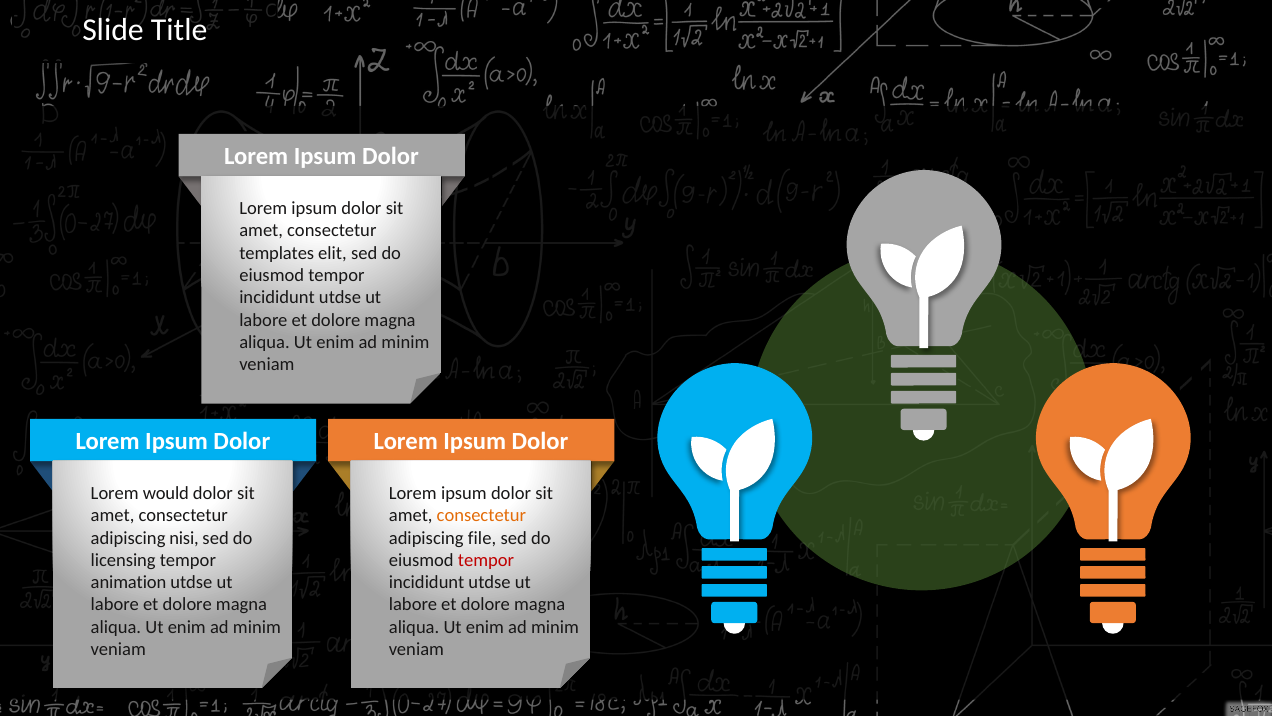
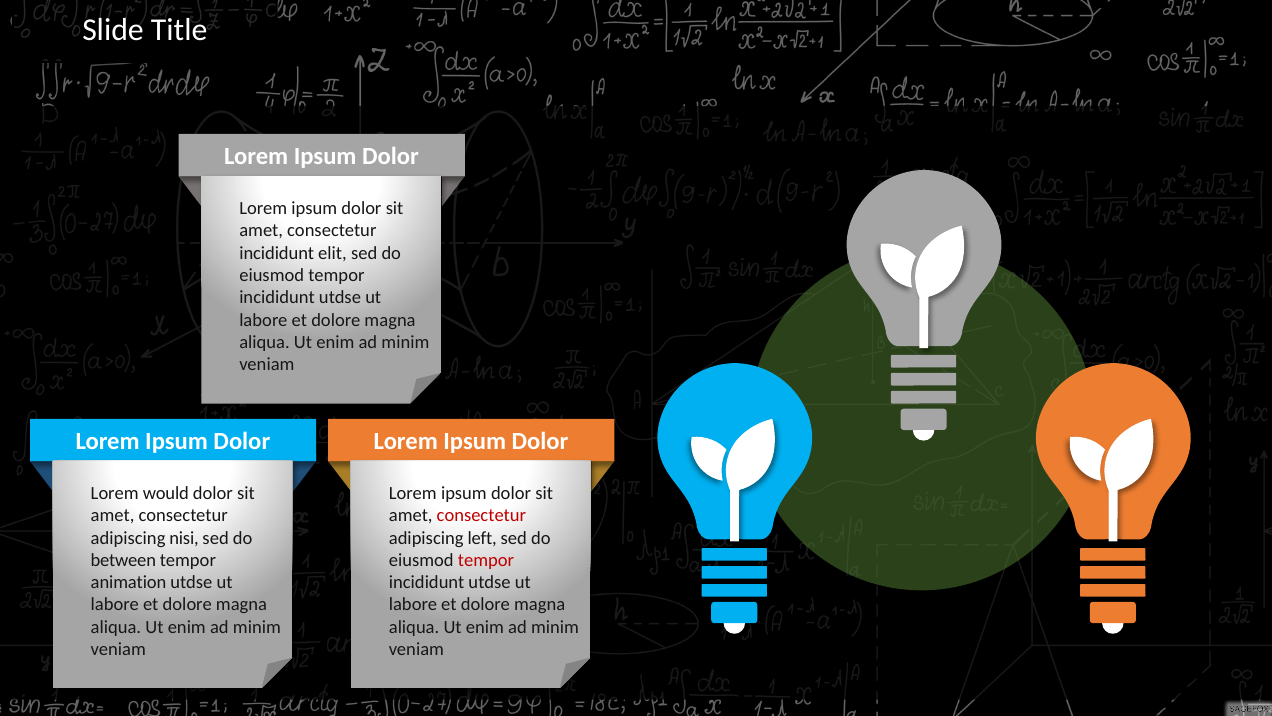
templates at (277, 253): templates -> incididunt
consectetur at (481, 515) colour: orange -> red
file: file -> left
licensing: licensing -> between
